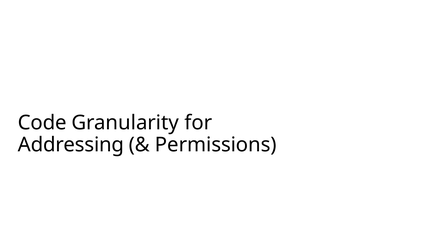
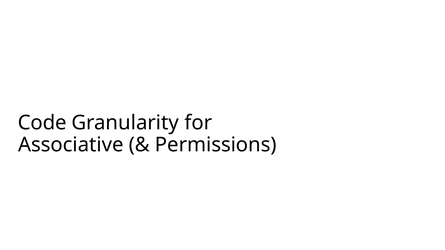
Addressing: Addressing -> Associative
